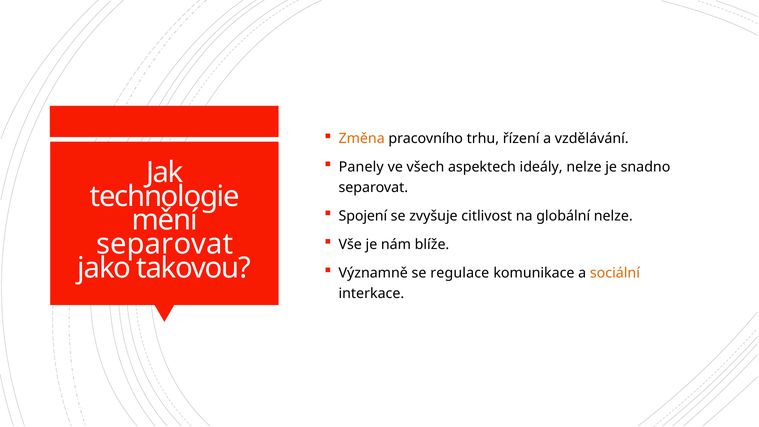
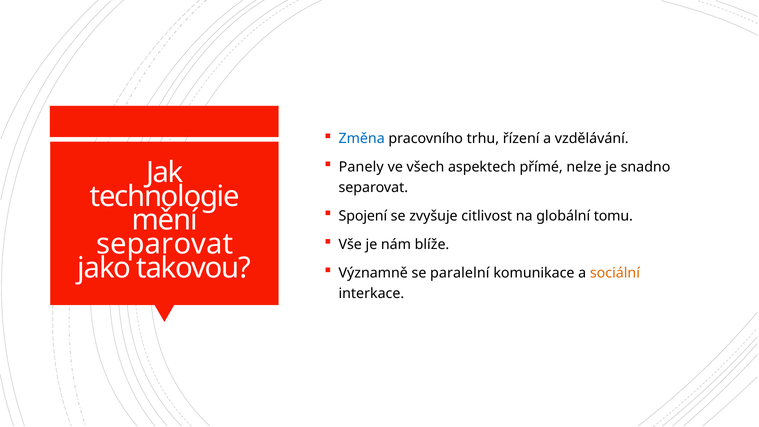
Změna colour: orange -> blue
ideály: ideály -> přímé
globální nelze: nelze -> tomu
regulace: regulace -> paralelní
